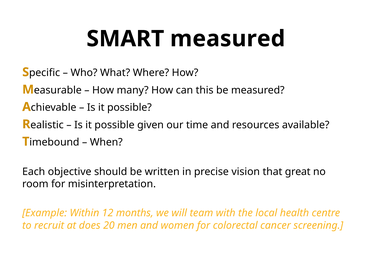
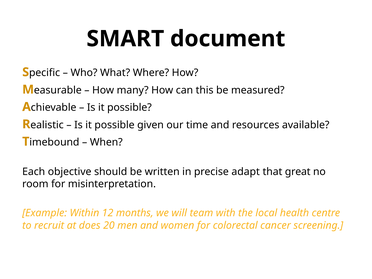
SMART measured: measured -> document
vision: vision -> adapt
